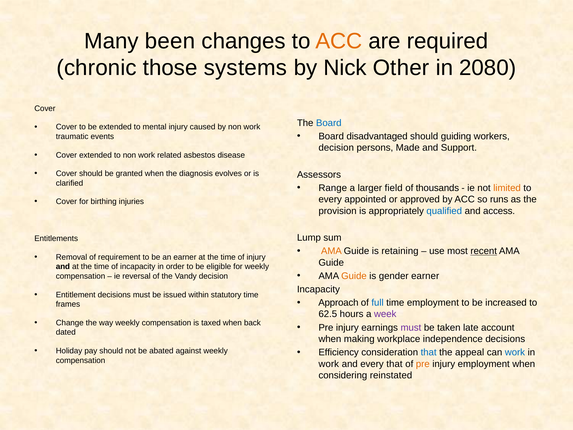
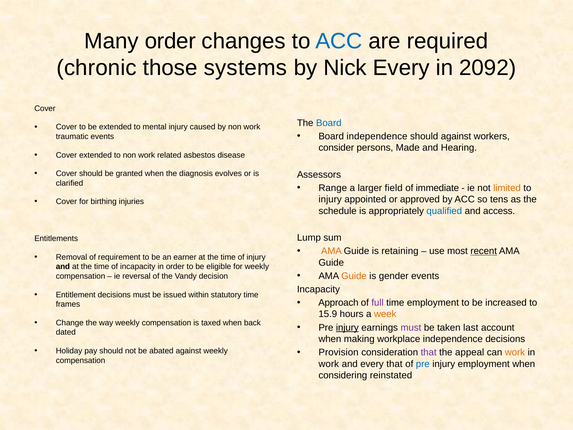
Many been: been -> order
ACC at (339, 41) colour: orange -> blue
Nick Other: Other -> Every
2080: 2080 -> 2092
Board disadvantaged: disadvantaged -> independence
should guiding: guiding -> against
decision at (336, 148): decision -> consider
Support: Support -> Hearing
thousands: thousands -> immediate
every at (330, 199): every -> injury
runs: runs -> tens
provision: provision -> schedule
gender earner: earner -> events
full colour: blue -> purple
62.5: 62.5 -> 15.9
week colour: purple -> orange
injury at (347, 327) underline: none -> present
late: late -> last
Efficiency: Efficiency -> Provision
that at (429, 352) colour: blue -> purple
work at (515, 352) colour: blue -> orange
pre at (423, 364) colour: orange -> blue
